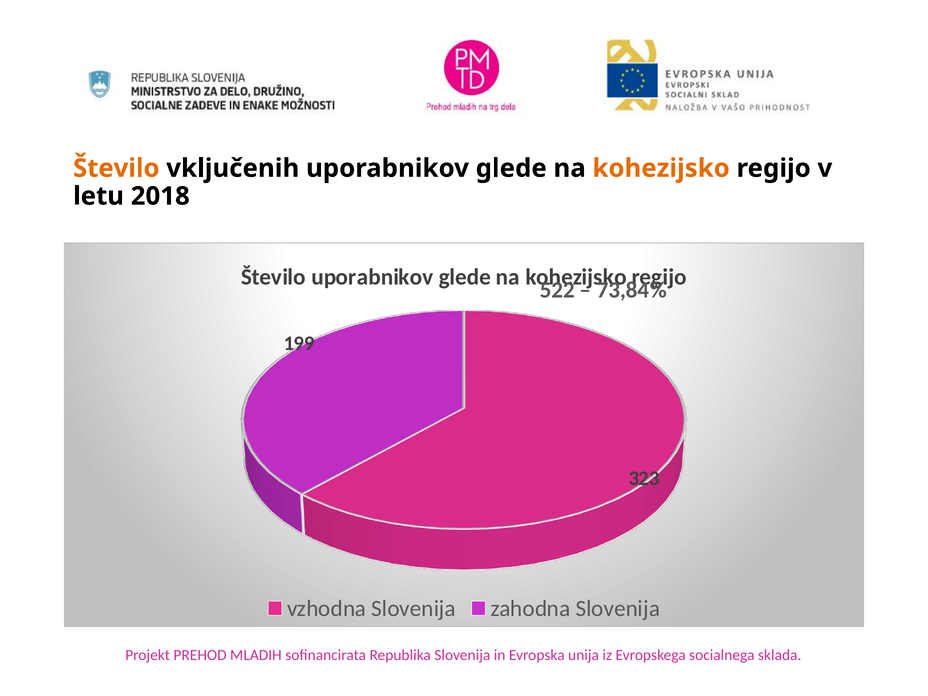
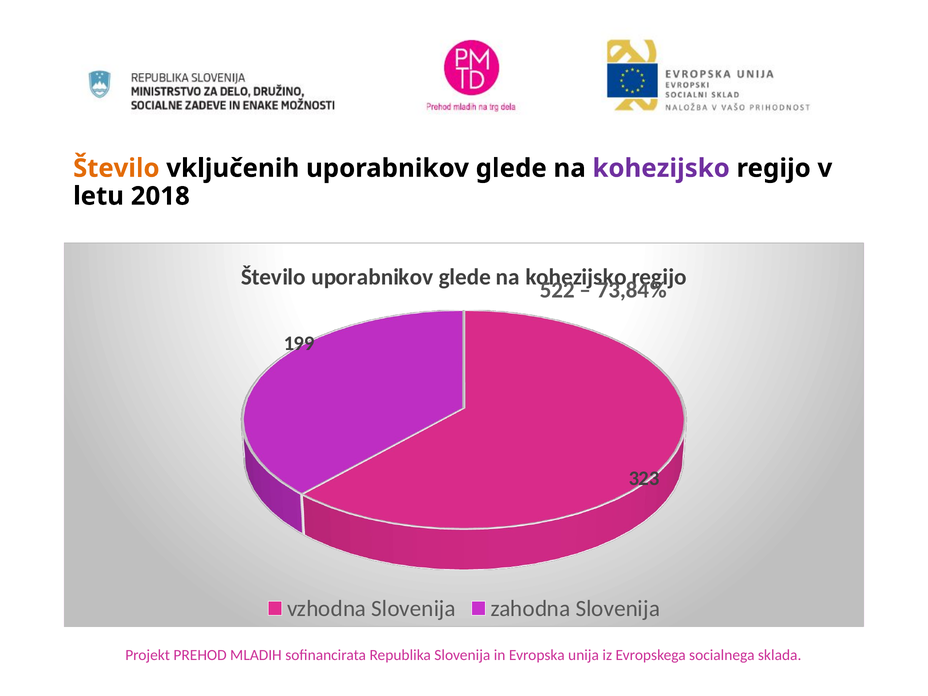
kohezijsko at (661, 168) colour: orange -> purple
